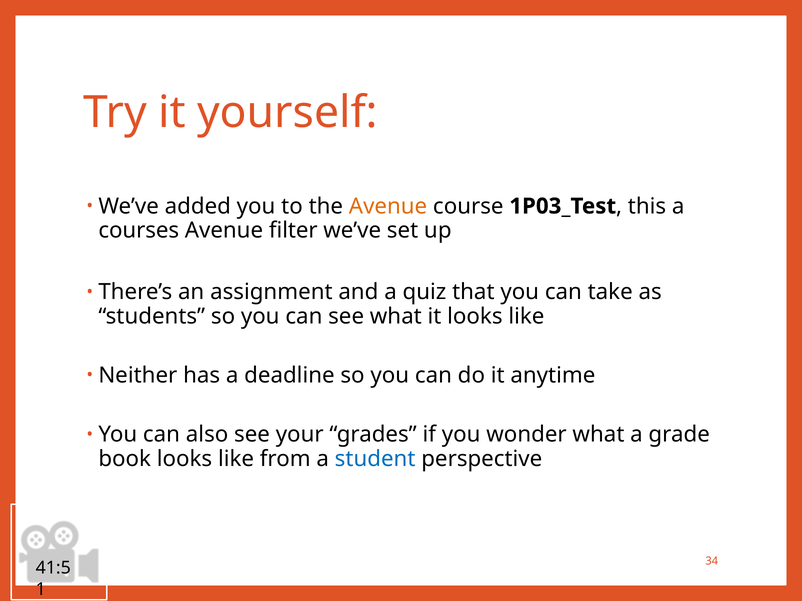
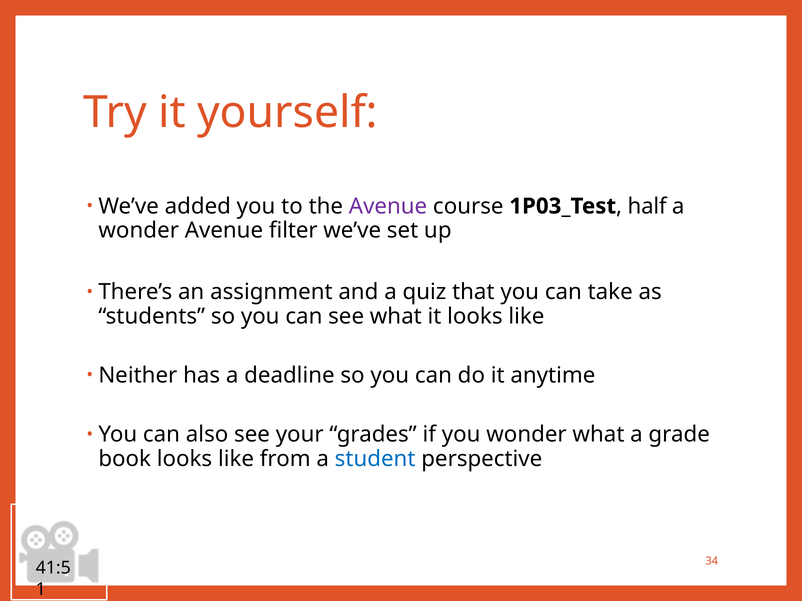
Avenue at (388, 206) colour: orange -> purple
this: this -> half
courses at (139, 230): courses -> wonder
